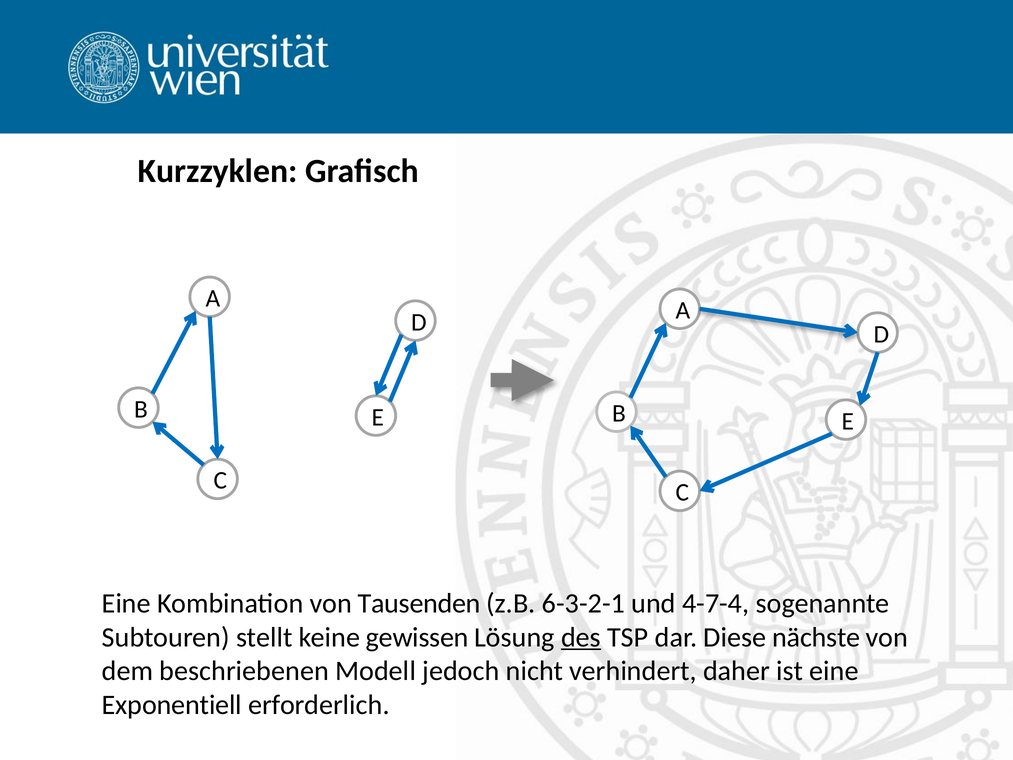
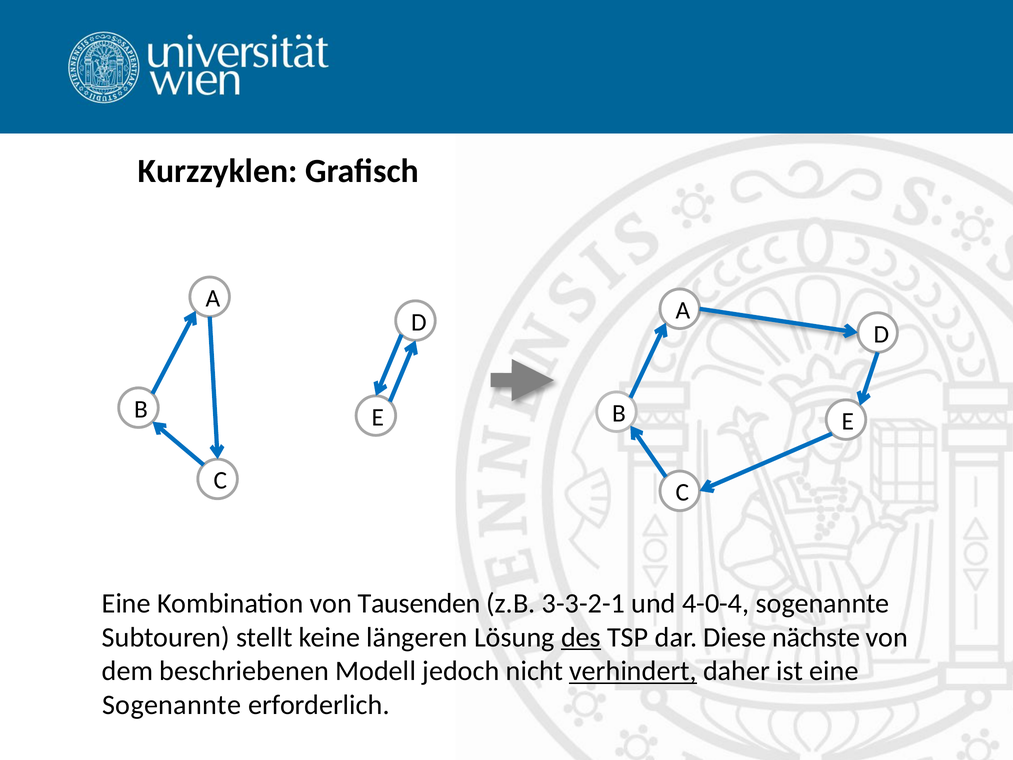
6-3-2-1: 6-3-2-1 -> 3-3-2-1
4-7-4: 4-7-4 -> 4-0-4
gewissen: gewissen -> längeren
verhindert underline: none -> present
Exponentiell at (172, 705): Exponentiell -> Sogenannte
